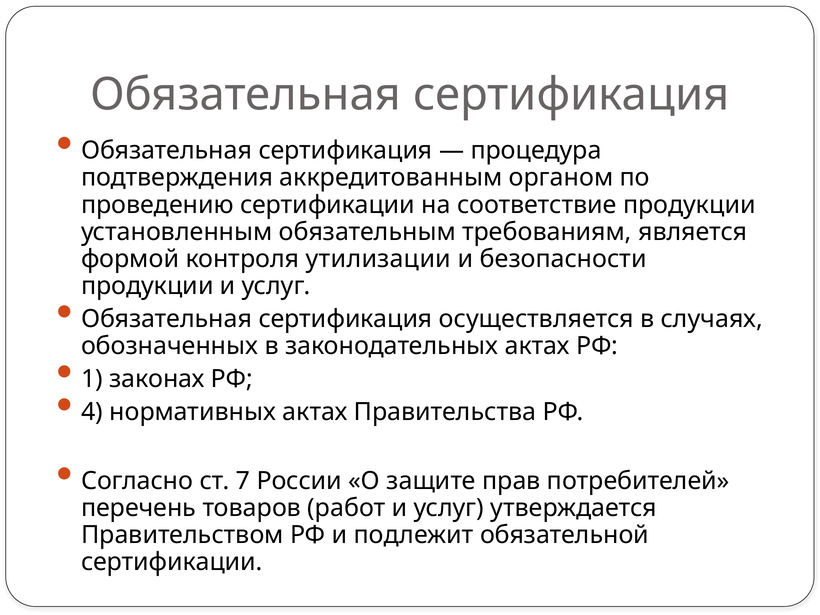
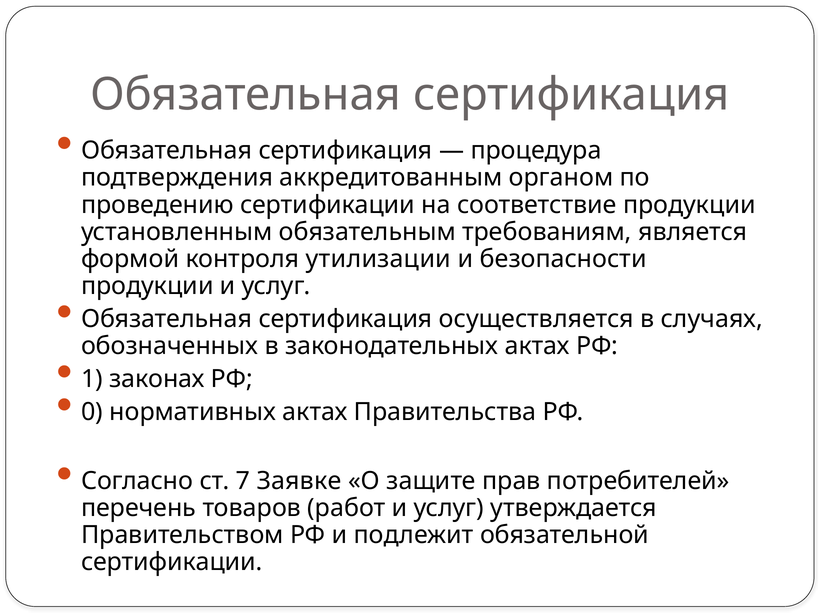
4: 4 -> 0
России: России -> Заявке
